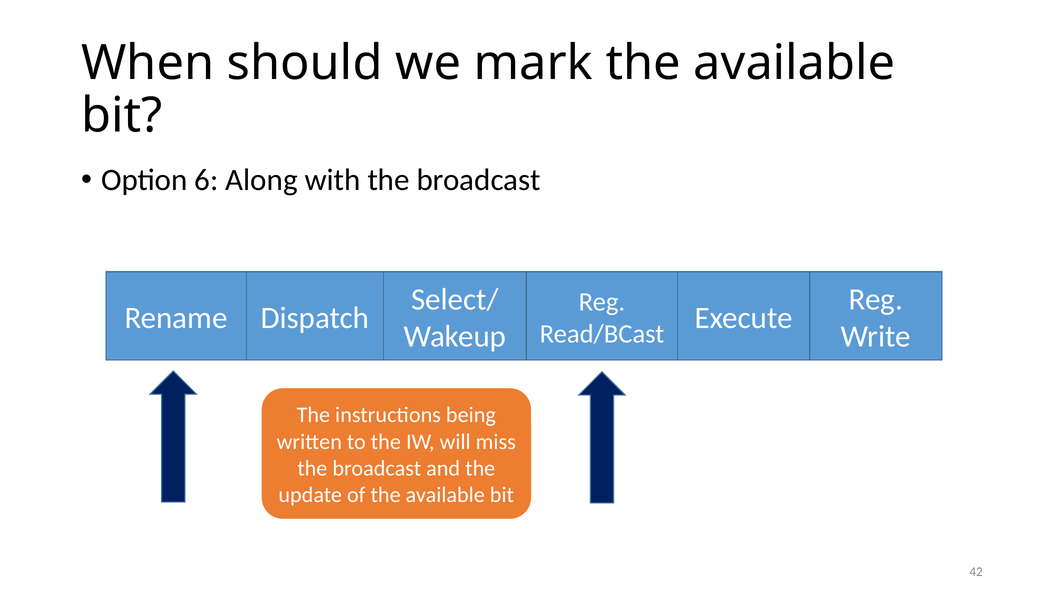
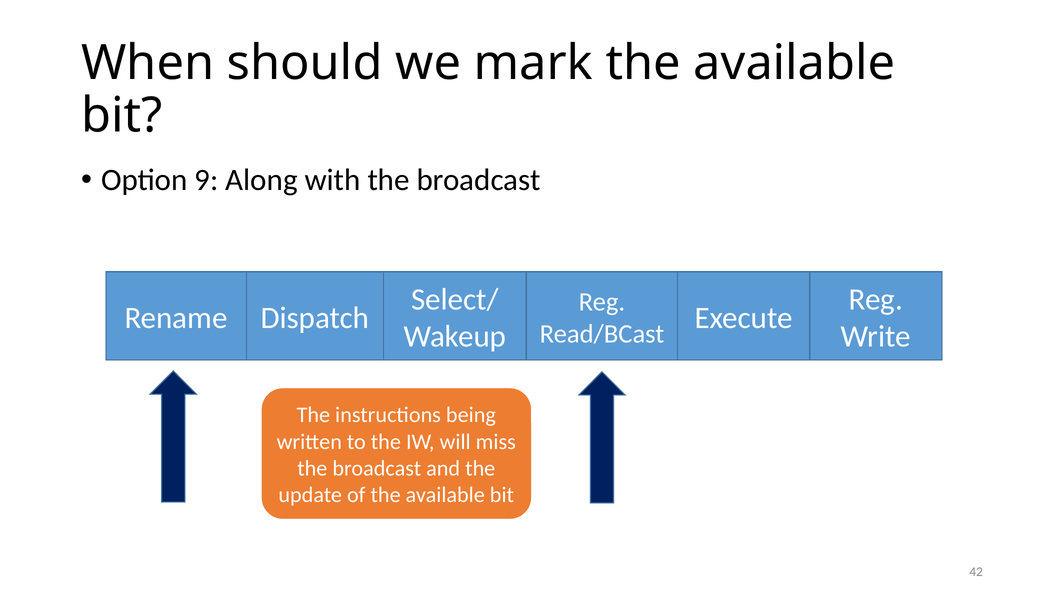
6: 6 -> 9
